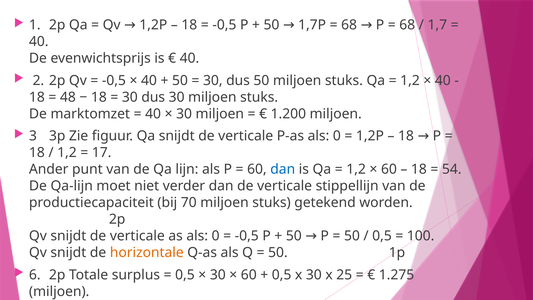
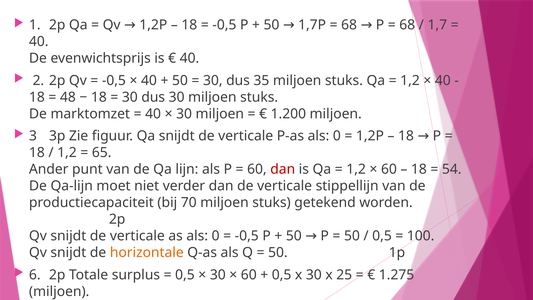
dus 50: 50 -> 35
17: 17 -> 65
dan at (283, 169) colour: blue -> red
